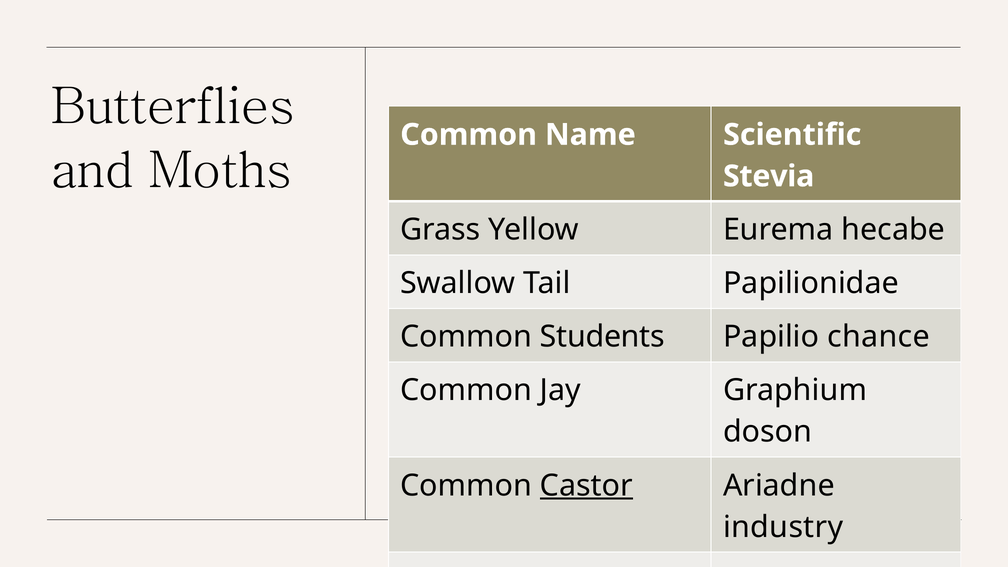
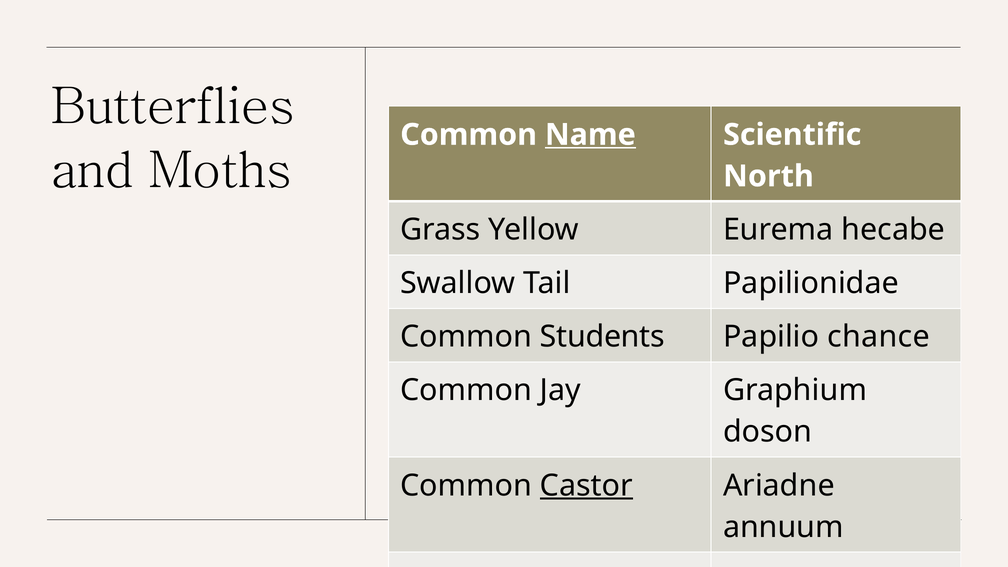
Name underline: none -> present
Stevia: Stevia -> North
industry: industry -> annuum
